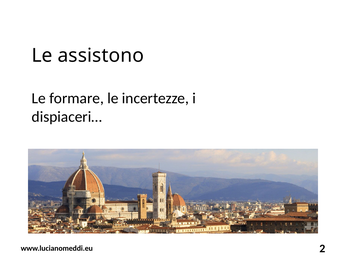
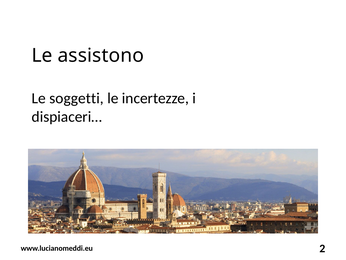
formare: formare -> soggetti
